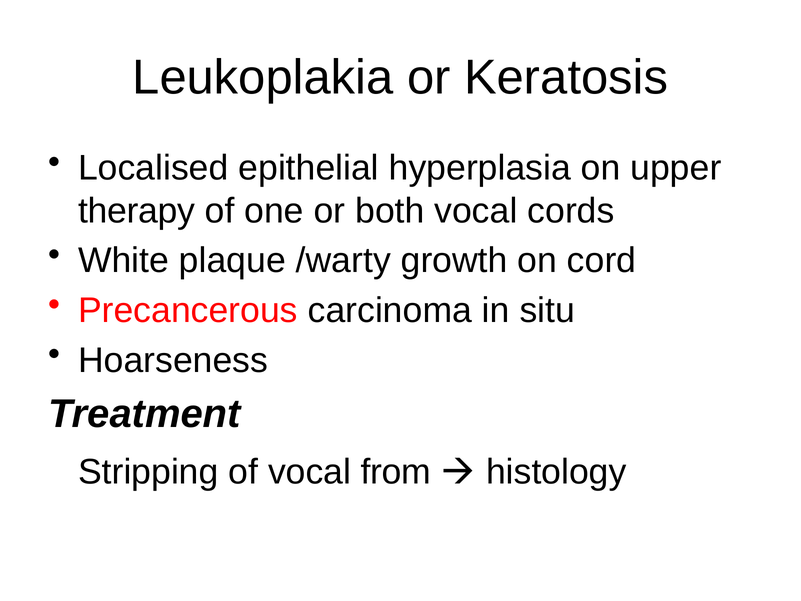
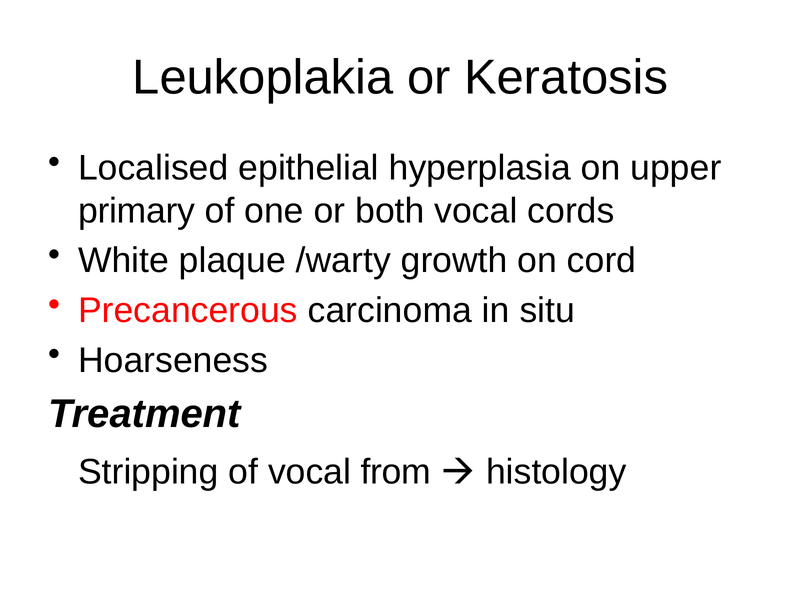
therapy: therapy -> primary
